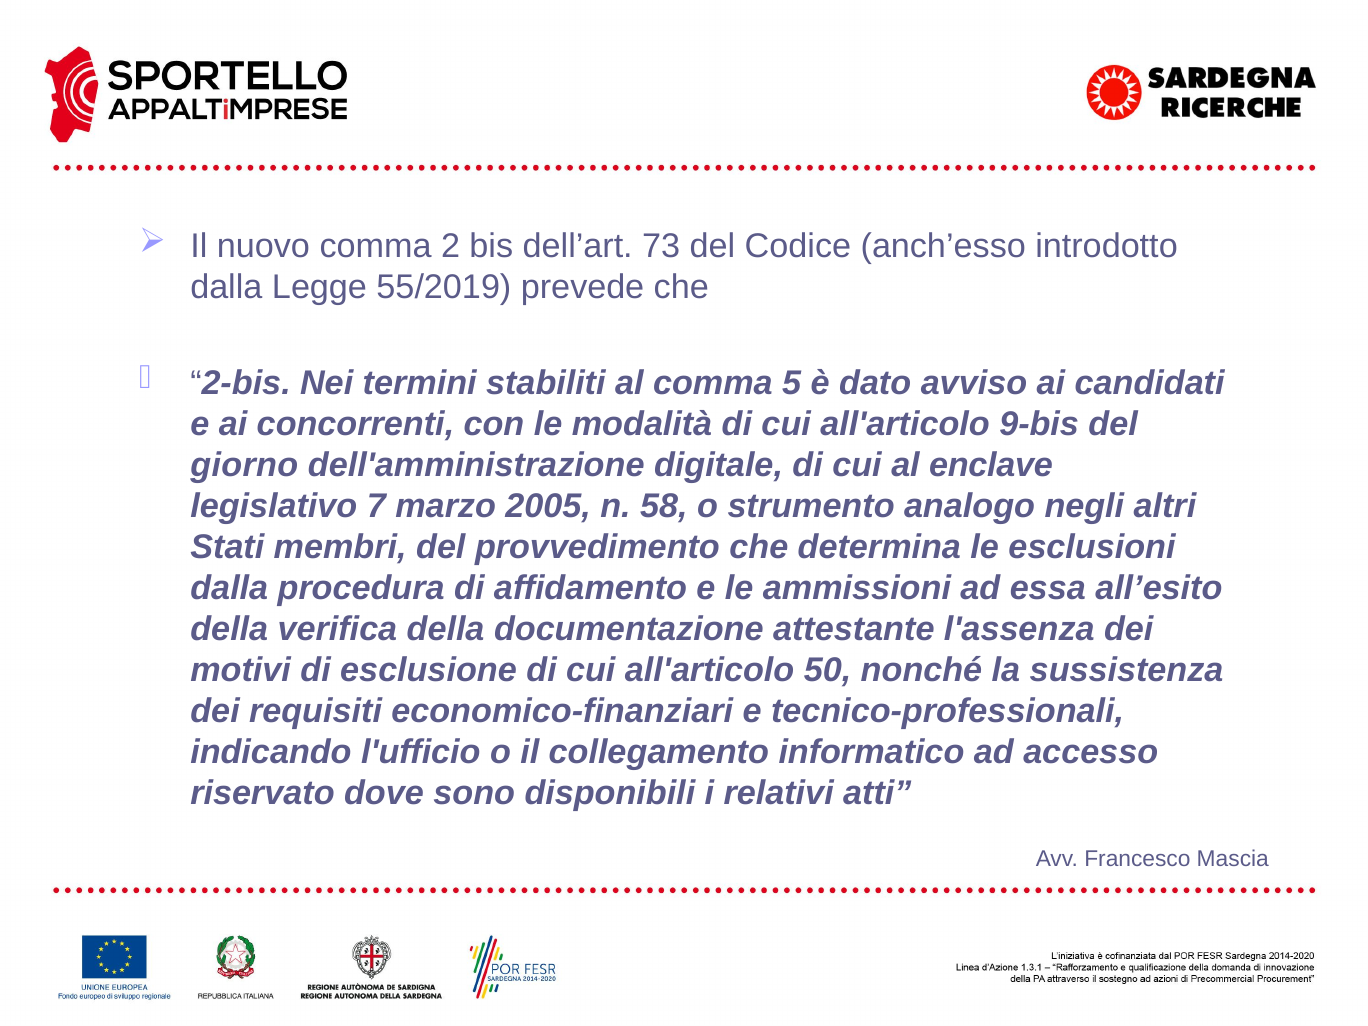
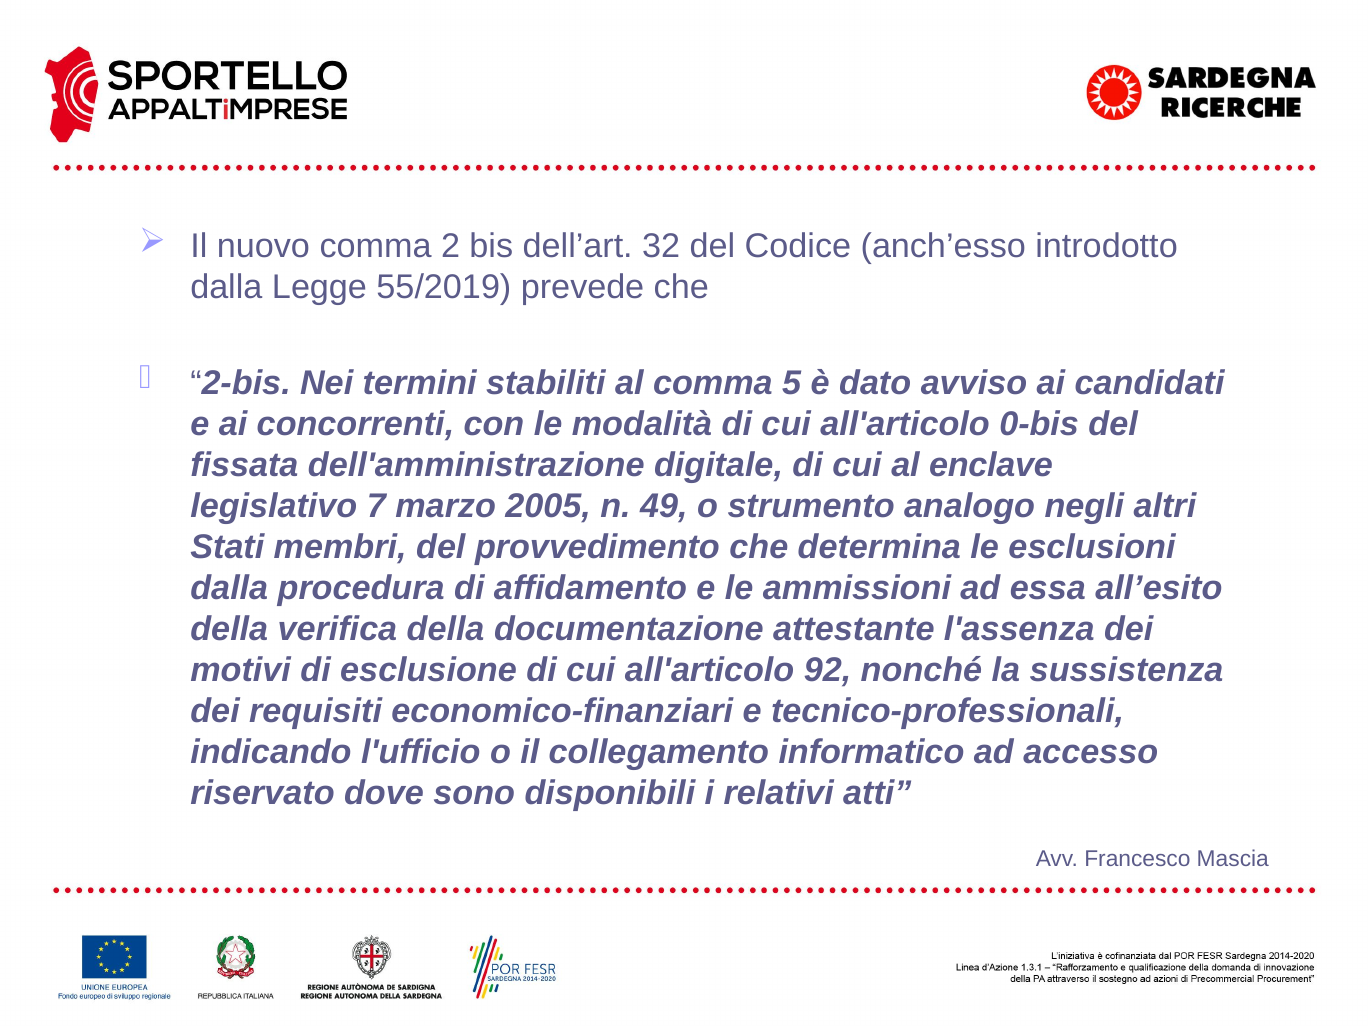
73: 73 -> 32
9-bis: 9-bis -> 0-bis
giorno: giorno -> fissata
58: 58 -> 49
50: 50 -> 92
